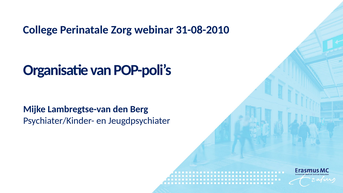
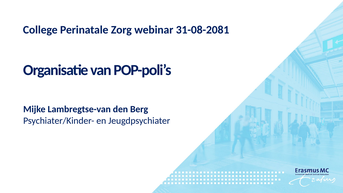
31-08-2010: 31-08-2010 -> 31-08-2081
